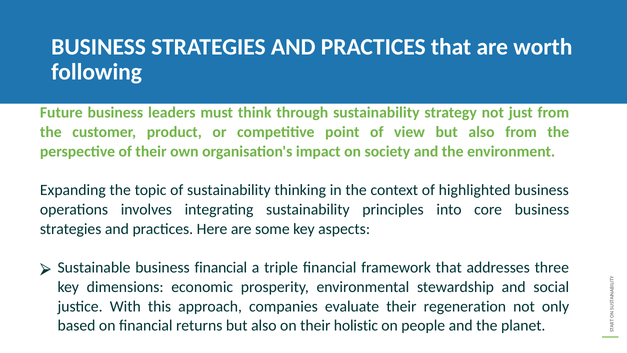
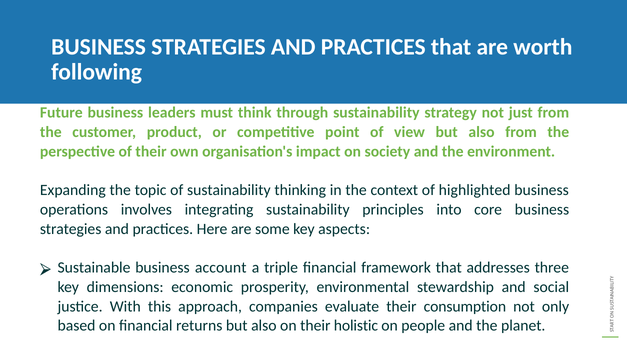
business financial: financial -> account
regeneration: regeneration -> consumption
